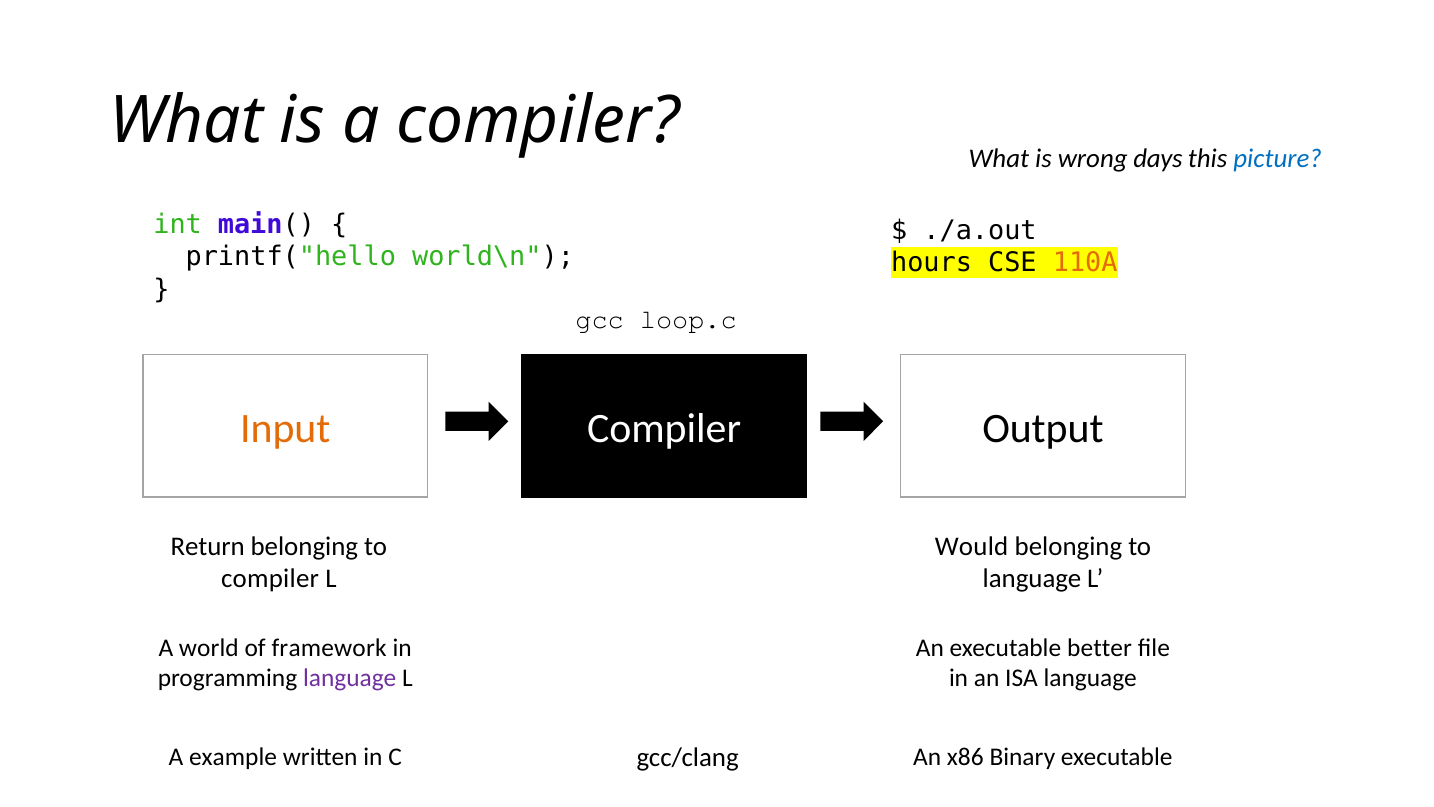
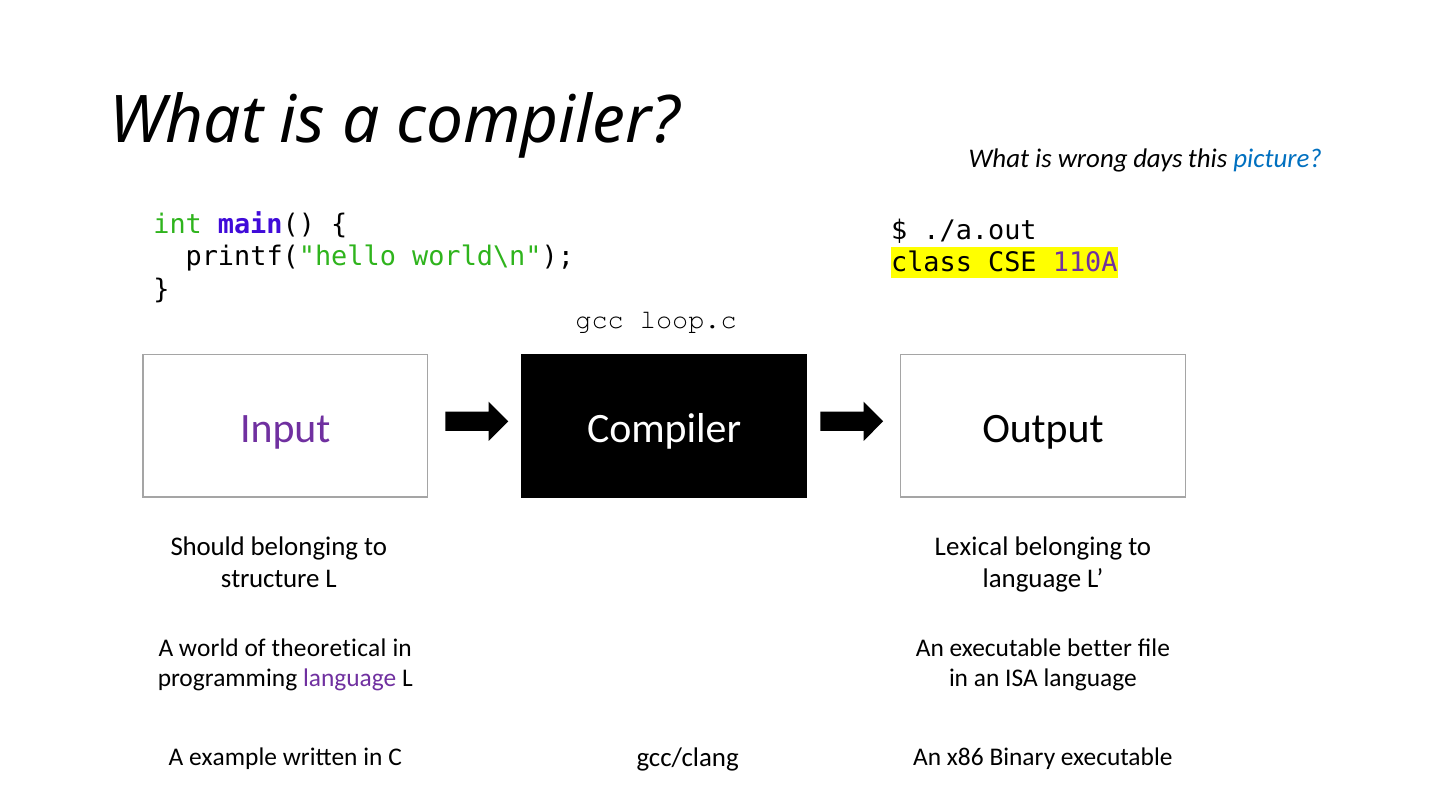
hours: hours -> class
110A colour: orange -> purple
Input colour: orange -> purple
Return: Return -> Should
Would: Would -> Lexical
compiler at (270, 579): compiler -> structure
framework: framework -> theoretical
